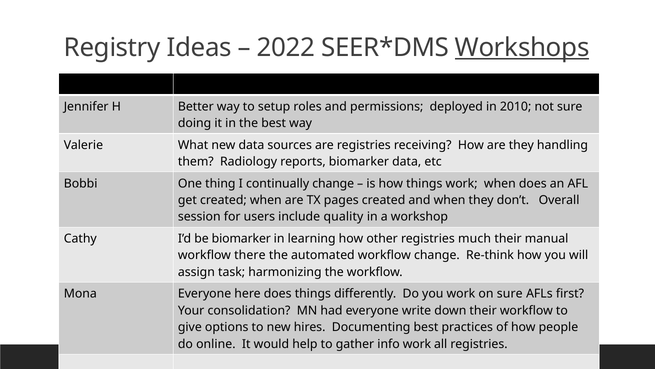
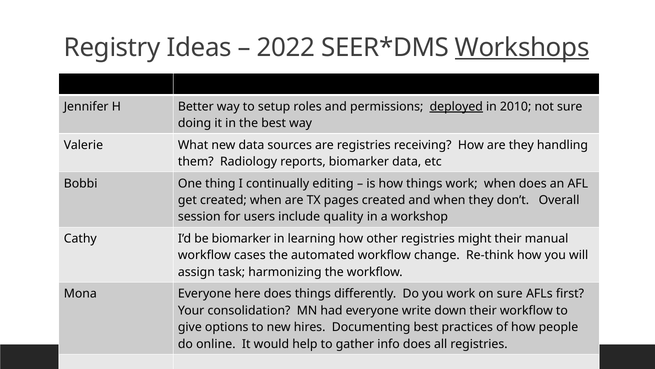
deployed underline: none -> present
continually change: change -> editing
much: much -> might
there: there -> cases
info work: work -> does
